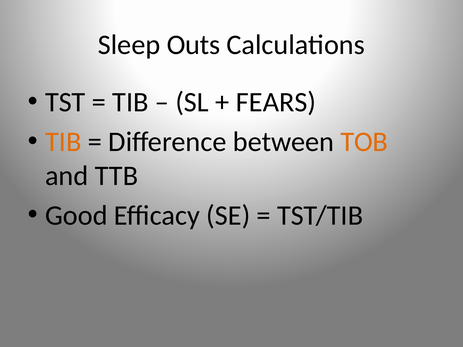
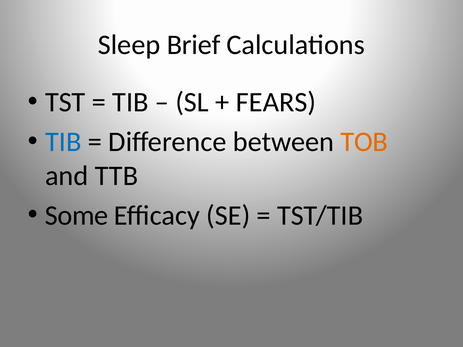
Outs: Outs -> Brief
TIB at (63, 142) colour: orange -> blue
Good: Good -> Some
